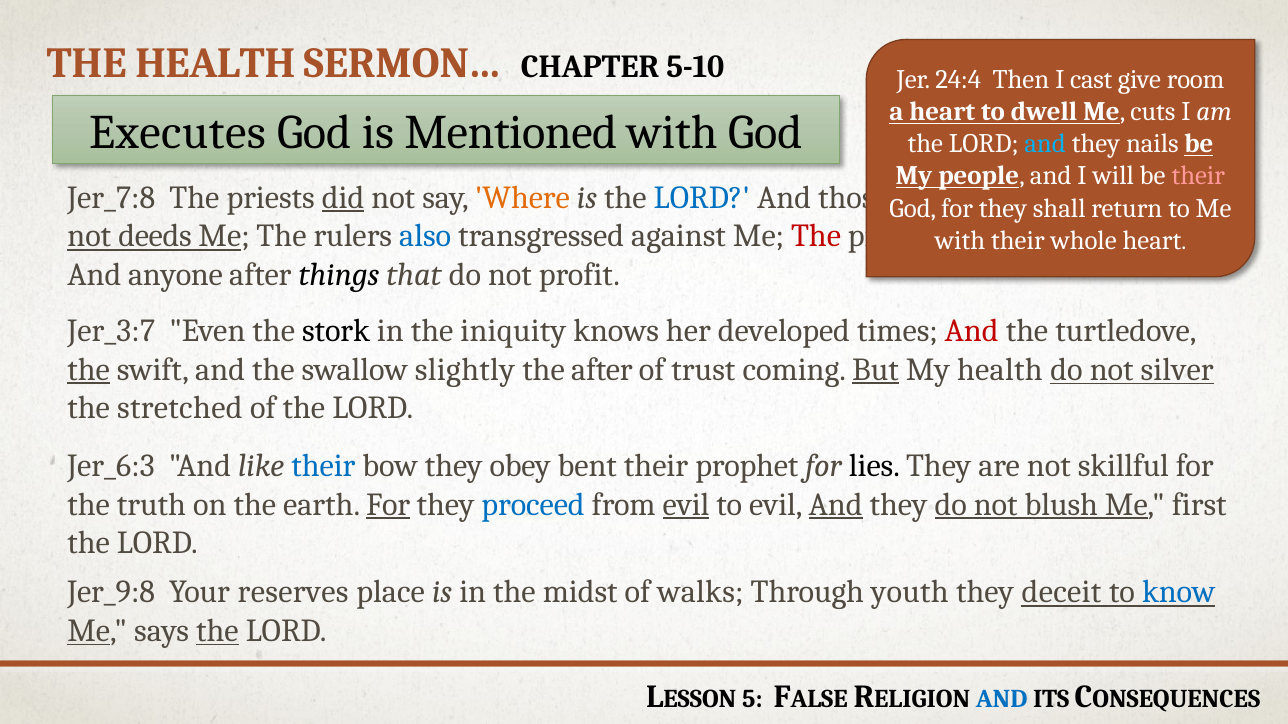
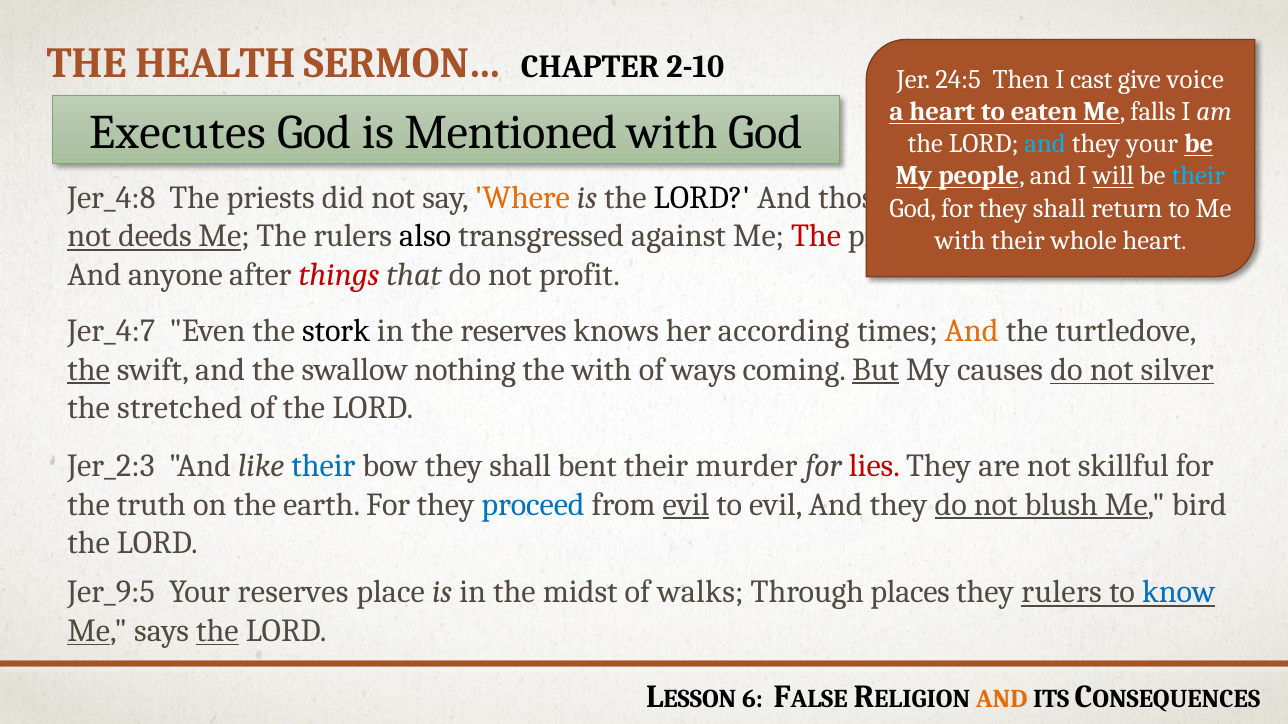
5-10: 5-10 -> 2-10
24:4: 24:4 -> 24:5
room: room -> voice
dwell: dwell -> eaten
cuts: cuts -> falls
they nails: nails -> your
will underline: none -> present
their at (1198, 176) colour: pink -> light blue
Jer_7:8: Jer_7:8 -> Jer_4:8
did at (343, 198) underline: present -> none
LORD at (702, 198) colour: blue -> black
also colour: blue -> black
things colour: black -> red
Jer_3:7: Jer_3:7 -> Jer_4:7
the iniquity: iniquity -> reserves
developed: developed -> according
And at (972, 331) colour: red -> orange
slightly: slightly -> nothing
the after: after -> with
trust: trust -> ways
My health: health -> causes
Jer_6:3: Jer_6:3 -> Jer_2:3
bow they obey: obey -> shall
prophet: prophet -> murder
lies colour: black -> red
For at (388, 505) underline: present -> none
And at (836, 505) underline: present -> none
first: first -> bird
Jer_9:8: Jer_9:8 -> Jer_9:5
youth: youth -> places
they deceit: deceit -> rulers
5: 5 -> 6
AND at (1002, 700) colour: blue -> orange
